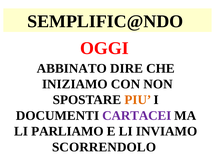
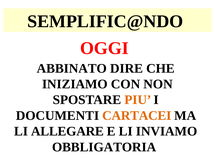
CARTACEI colour: purple -> orange
PARLIAMO: PARLIAMO -> ALLEGARE
SCORRENDOLO: SCORRENDOLO -> OBBLIGATORIA
